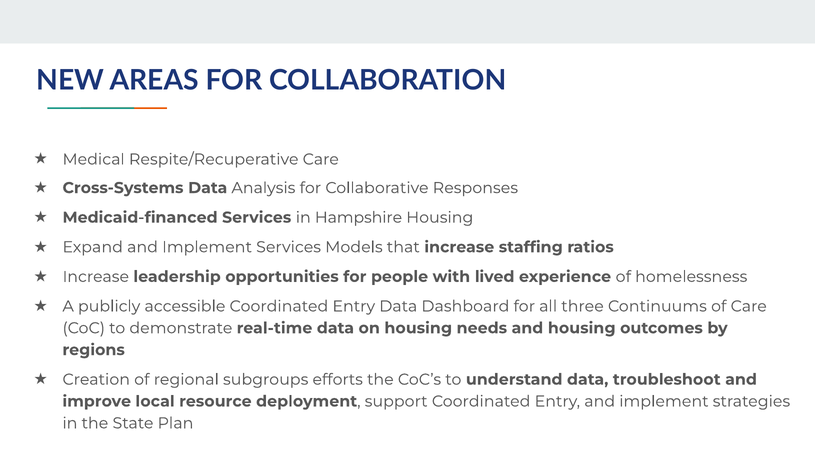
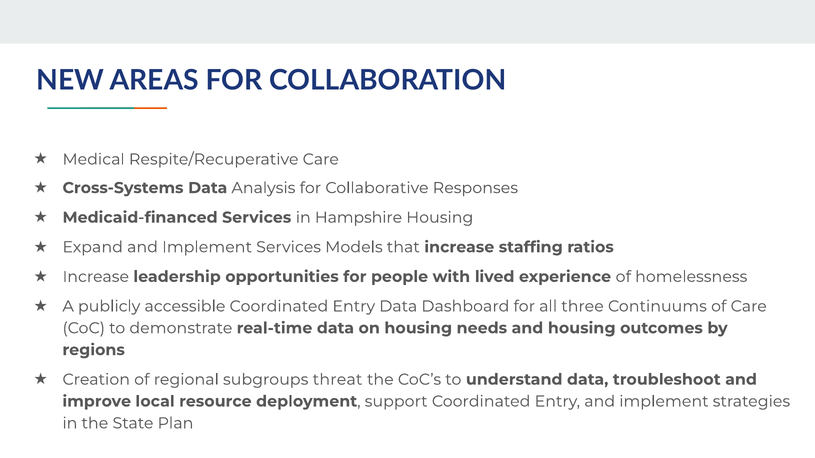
efforts: efforts -> threat
